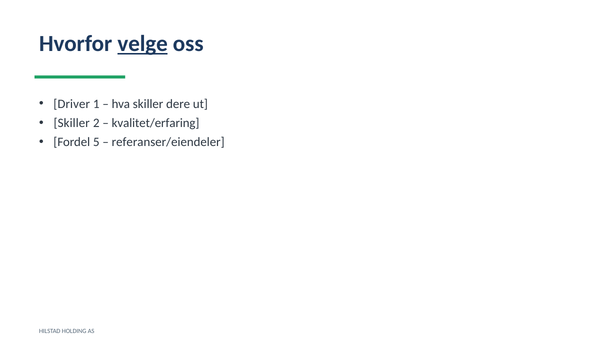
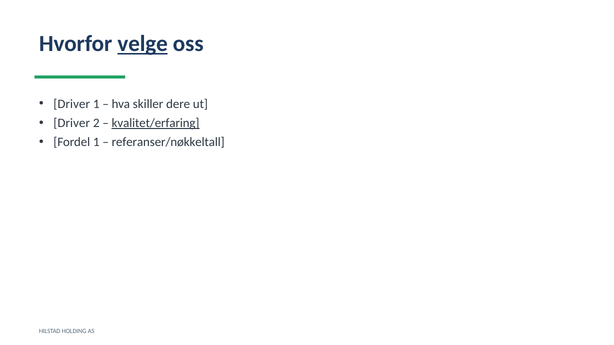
Skiller at (72, 123): Skiller -> Driver
kvalitet/erfaring underline: none -> present
Fordel 5: 5 -> 1
referanser/eiendeler: referanser/eiendeler -> referanser/nøkkeltall
